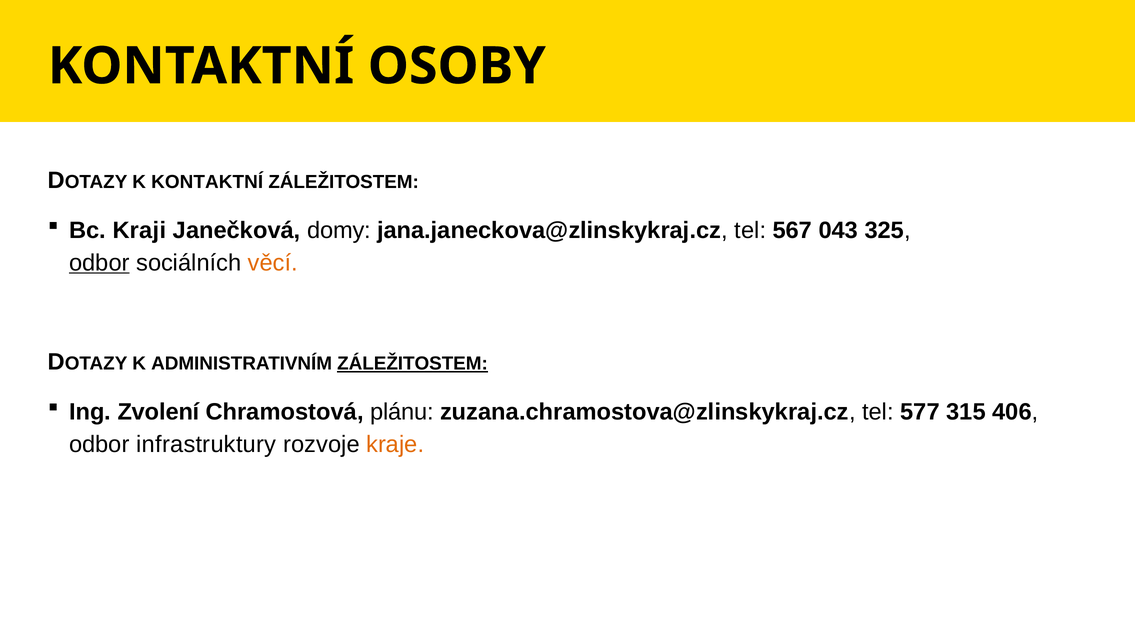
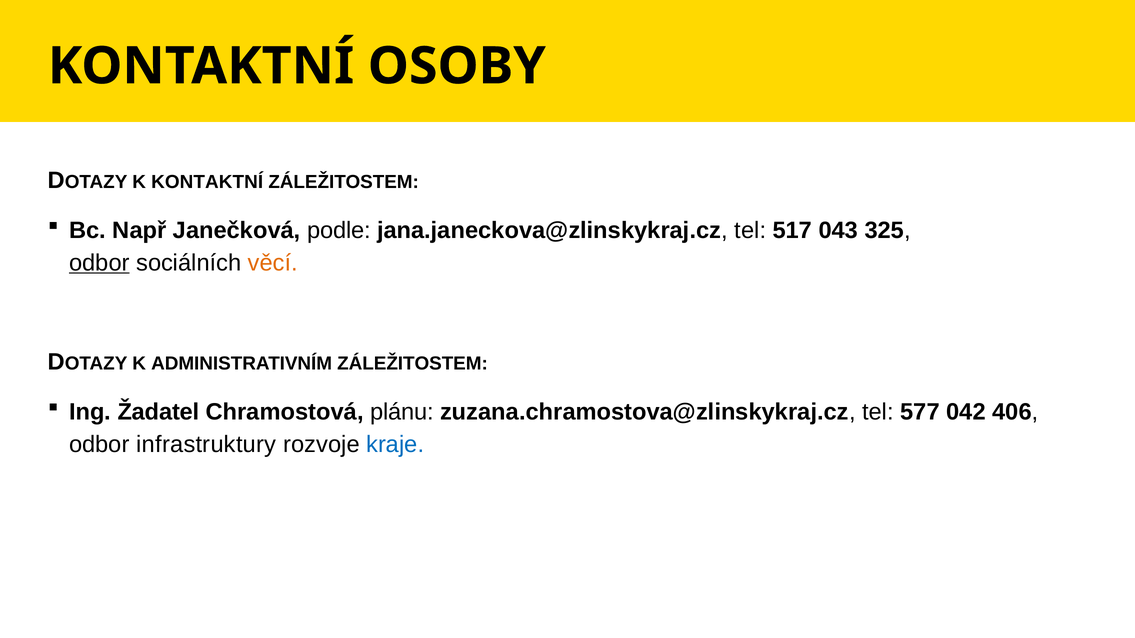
Kraji: Kraji -> Např
domy: domy -> podle
567: 567 -> 517
ZÁLEŽITOSTEM at (413, 364) underline: present -> none
Zvolení: Zvolení -> Žadatel
315: 315 -> 042
kraje colour: orange -> blue
